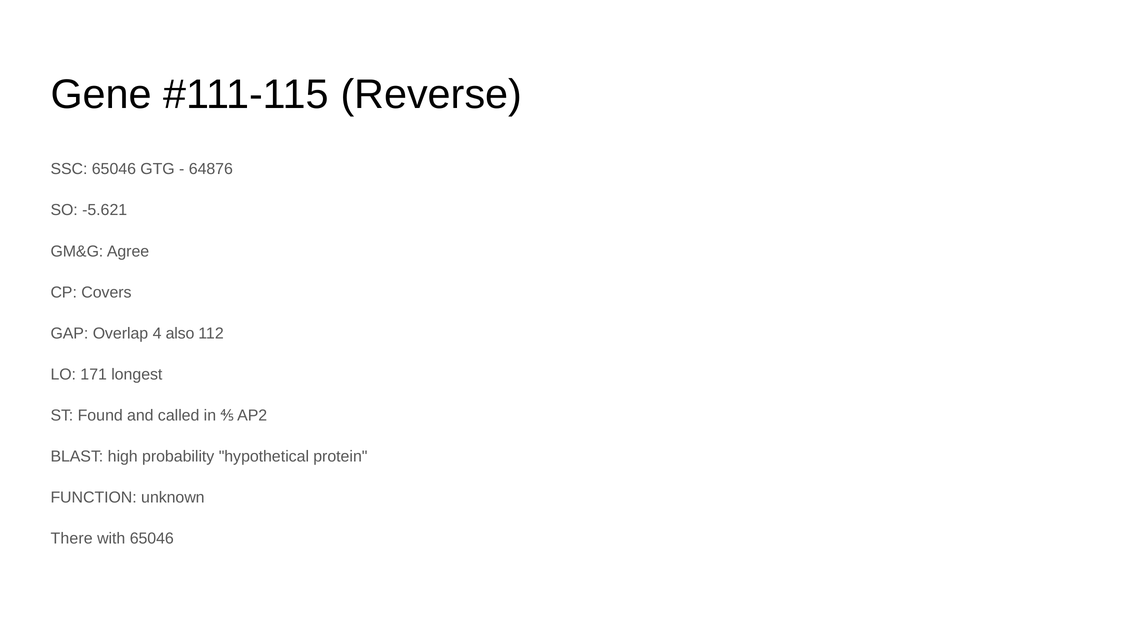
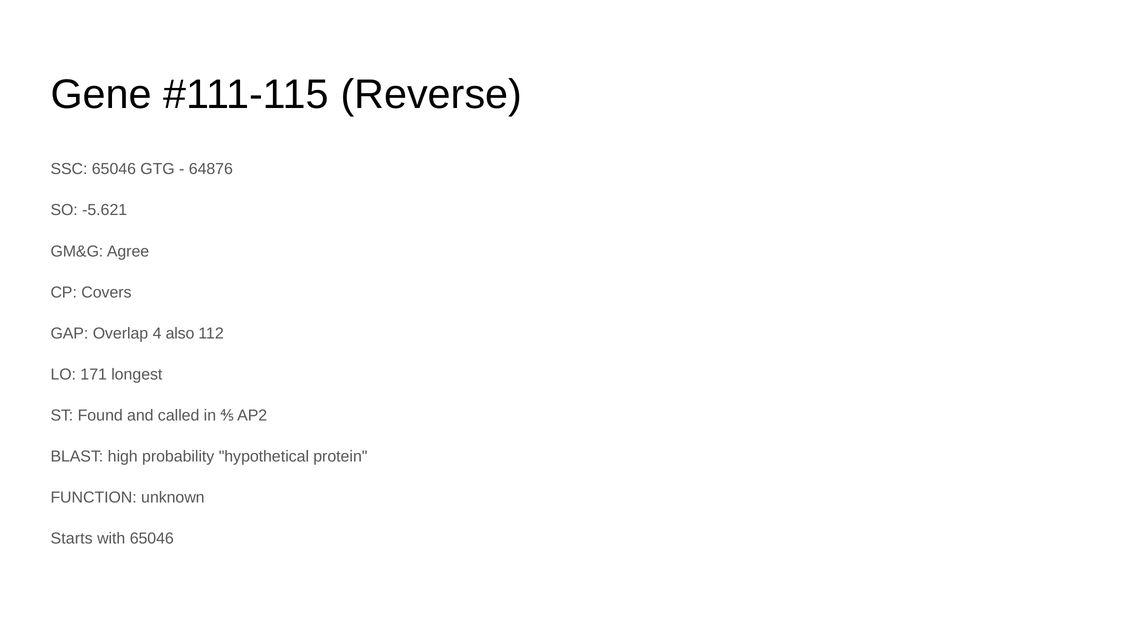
There: There -> Starts
